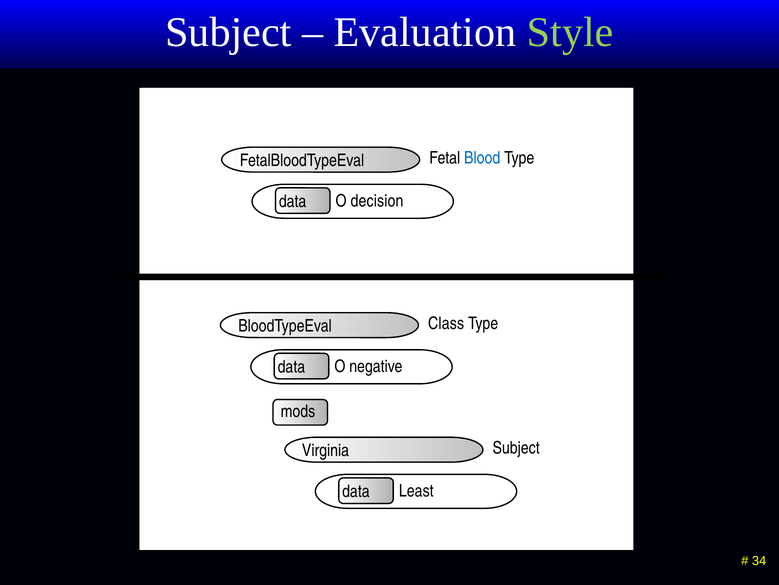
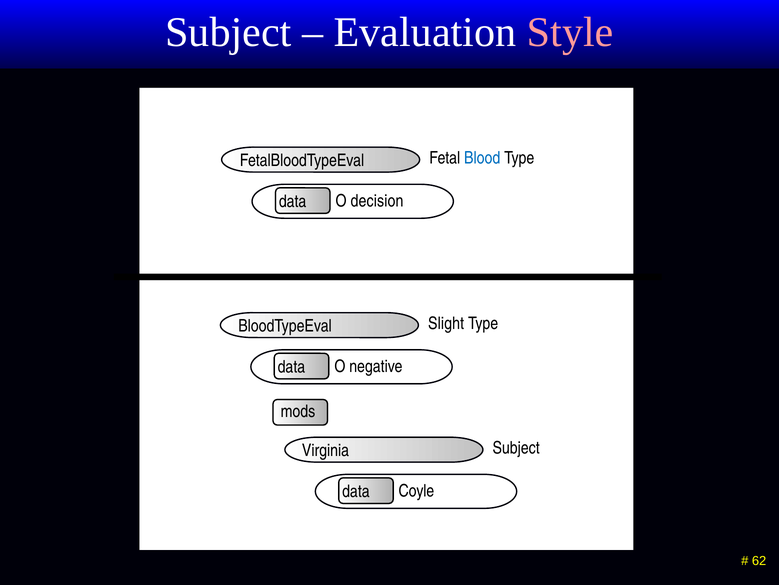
Style colour: light green -> pink
Class: Class -> Slight
Least: Least -> Coyle
34: 34 -> 62
